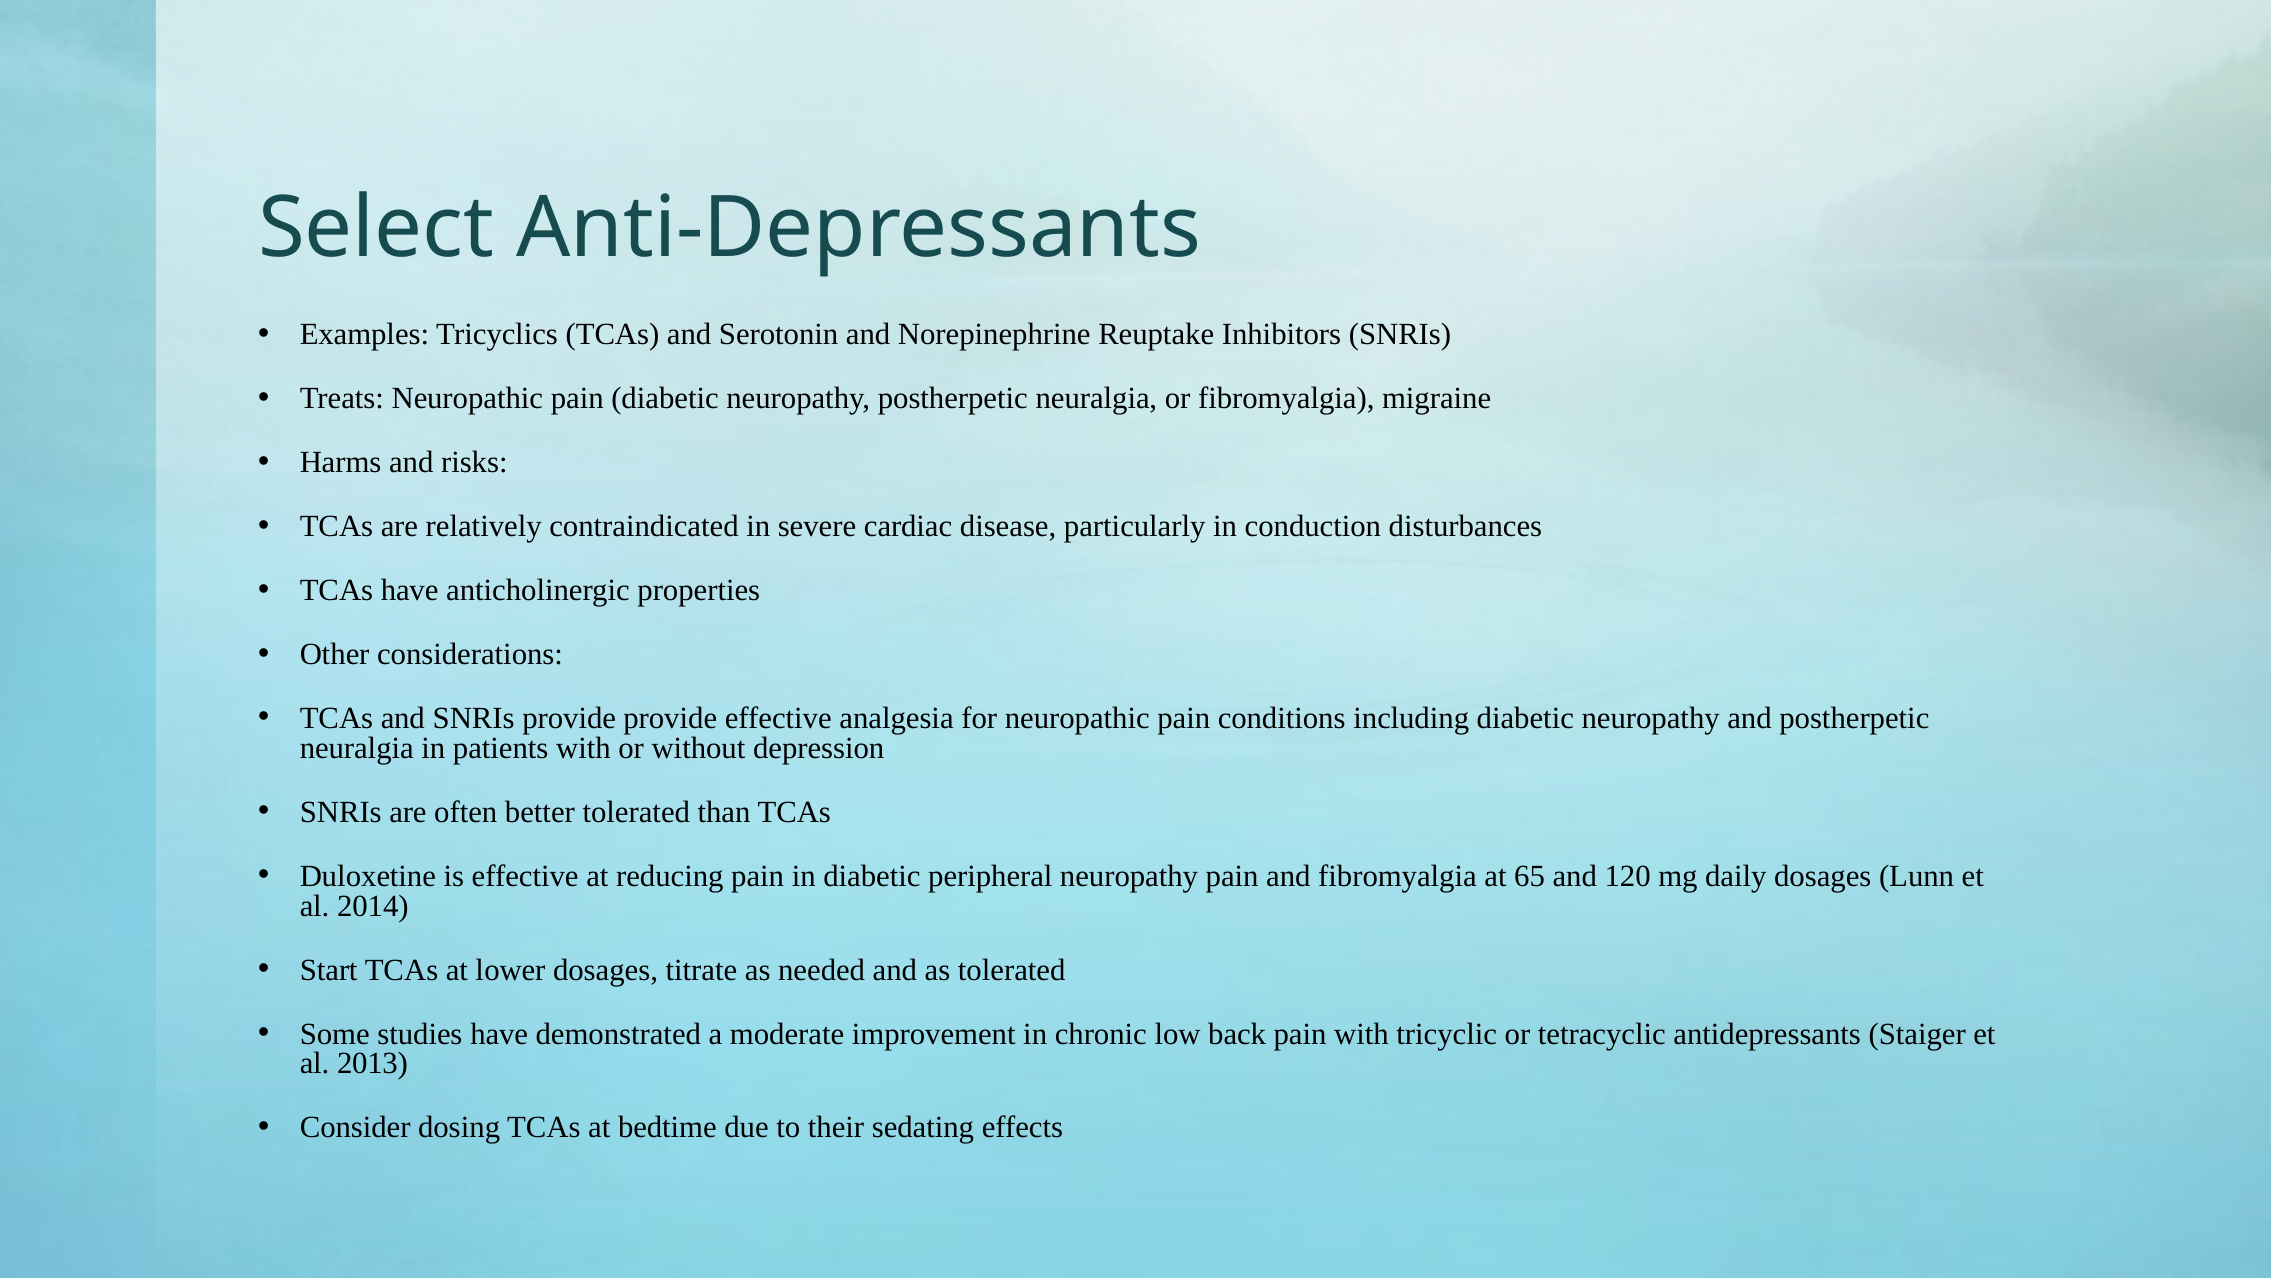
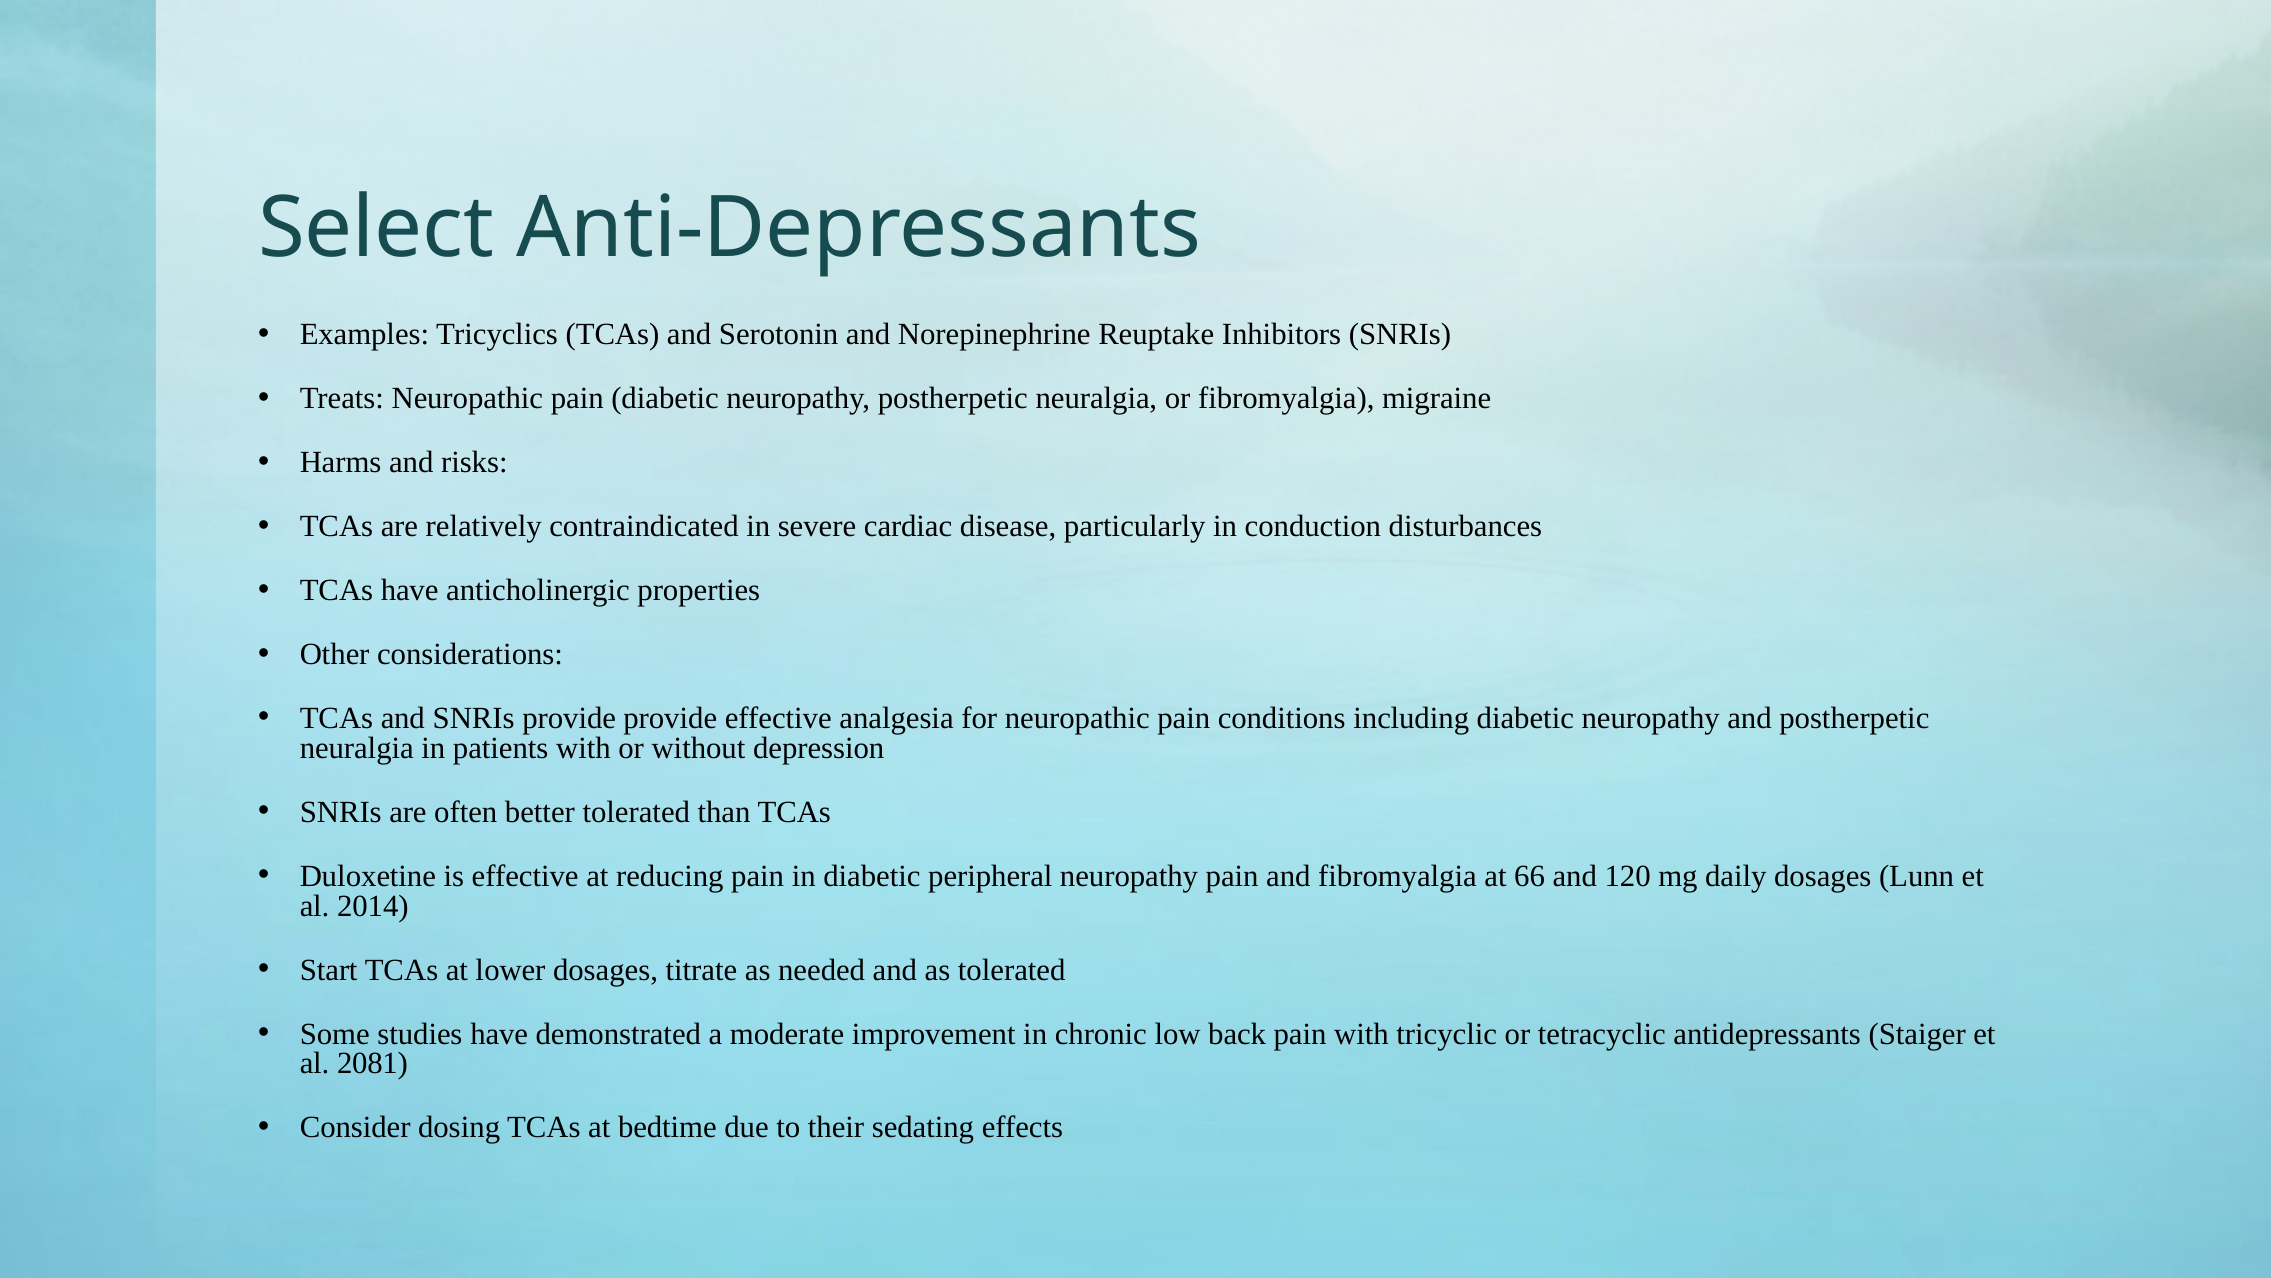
65: 65 -> 66
2013: 2013 -> 2081
